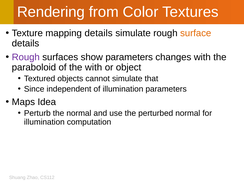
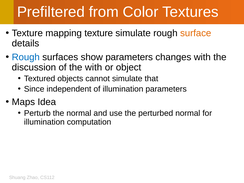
Rendering: Rendering -> Prefiltered
mapping details: details -> texture
Rough at (26, 57) colour: purple -> blue
paraboloid: paraboloid -> discussion
